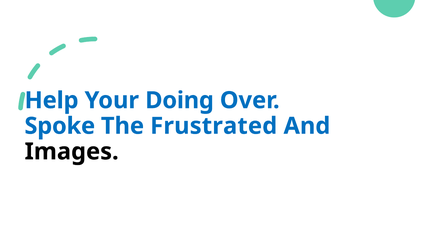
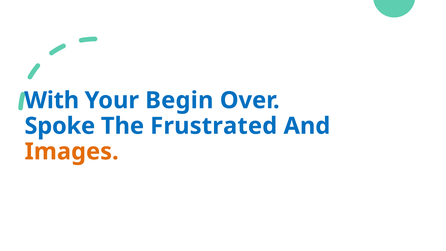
Help: Help -> With
Doing: Doing -> Begin
Images colour: black -> orange
